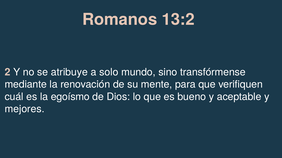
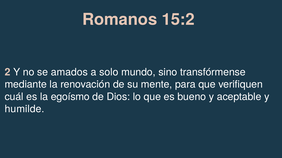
13:2: 13:2 -> 15:2
atribuye: atribuye -> amados
mejores: mejores -> humilde
